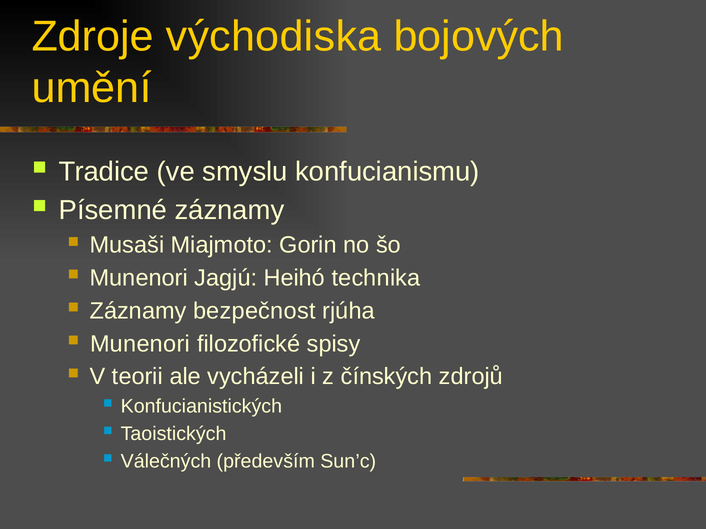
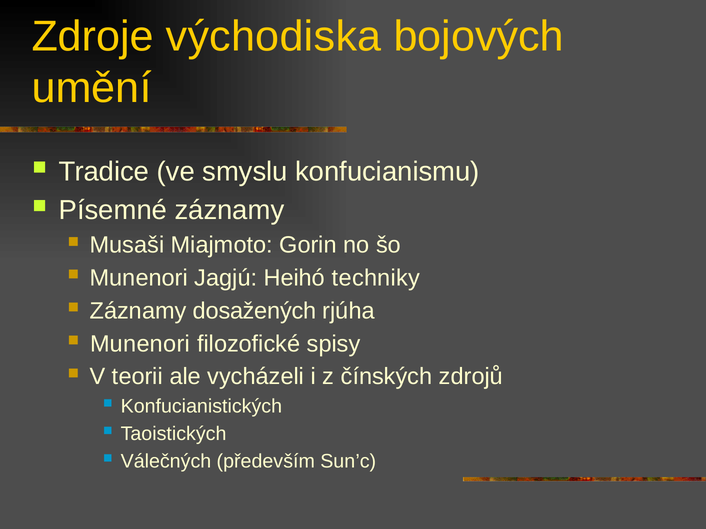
technika: technika -> techniky
bezpečnost: bezpečnost -> dosažených
